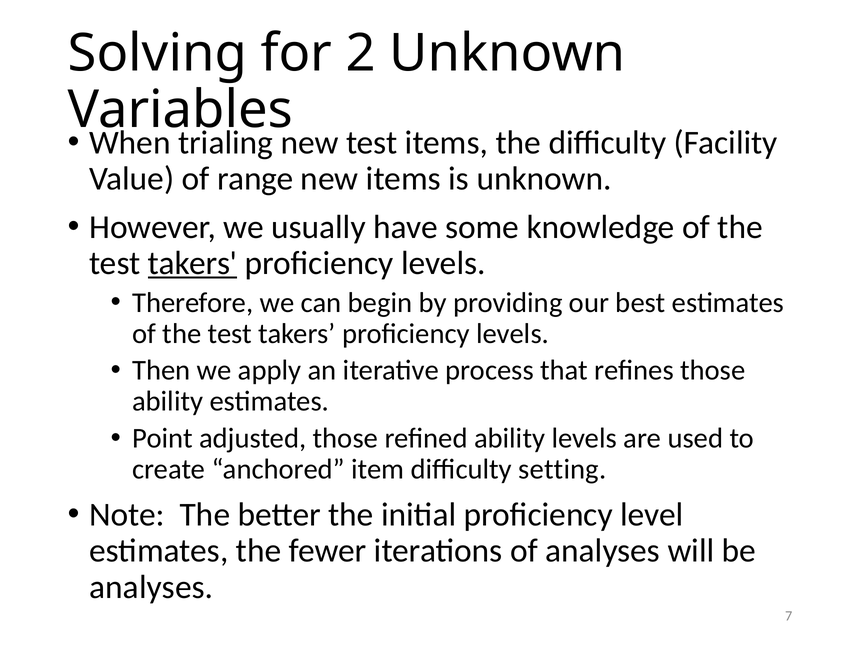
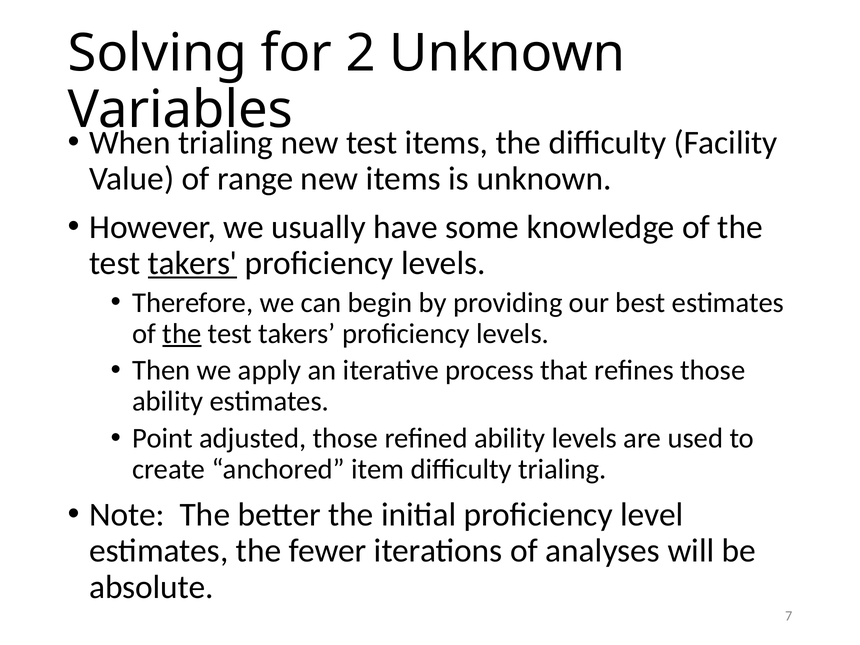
the at (182, 334) underline: none -> present
difficulty setting: setting -> trialing
analyses at (151, 587): analyses -> absolute
